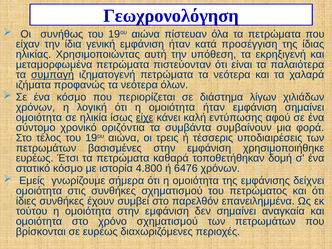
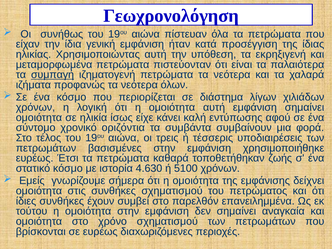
ομοιότητα ήταν: ήταν -> αυτή
είχε underline: present -> none
δομή: δομή -> ζωής
4.800: 4.800 -> 4.630
6476: 6476 -> 5100
